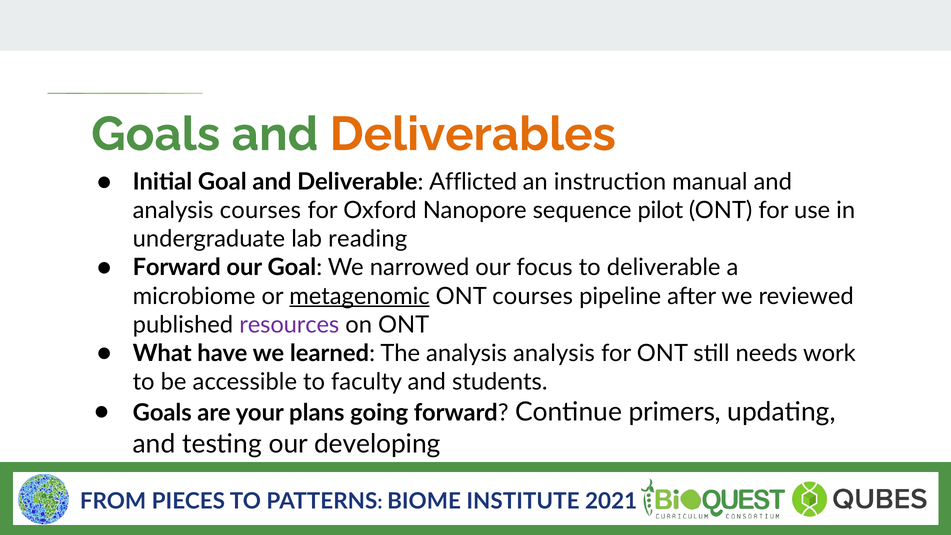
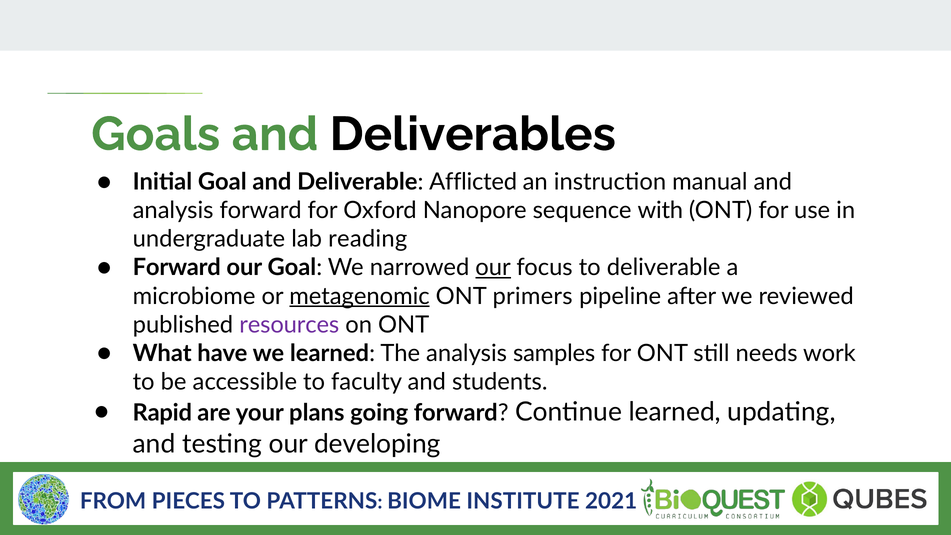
Deliverables colour: orange -> black
analysis courses: courses -> forward
pilot: pilot -> with
our at (493, 268) underline: none -> present
ONT courses: courses -> primers
analysis analysis: analysis -> samples
Goals at (162, 413): Goals -> Rapid
Continue primers: primers -> learned
